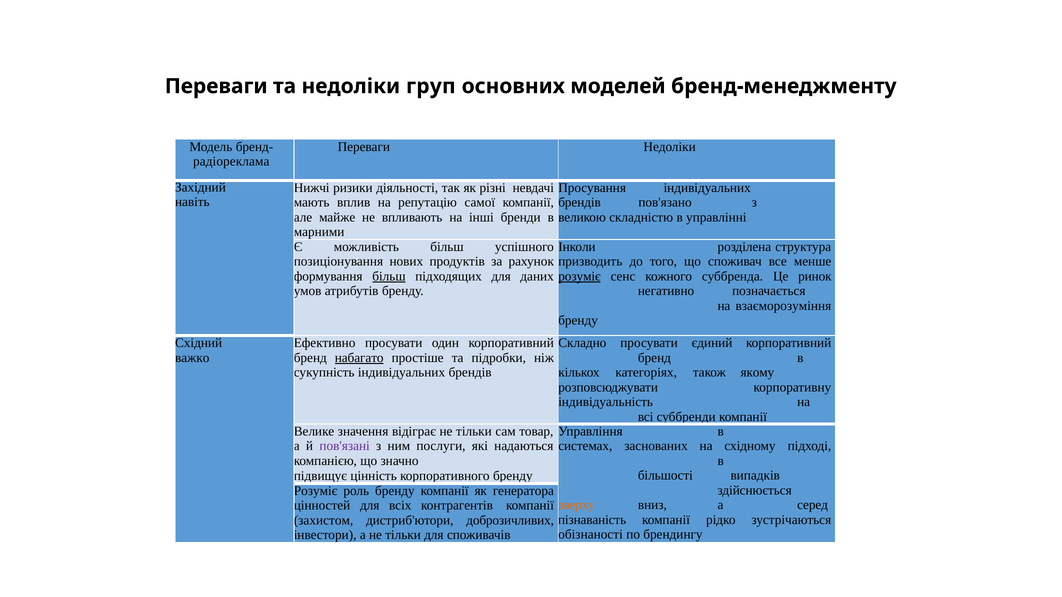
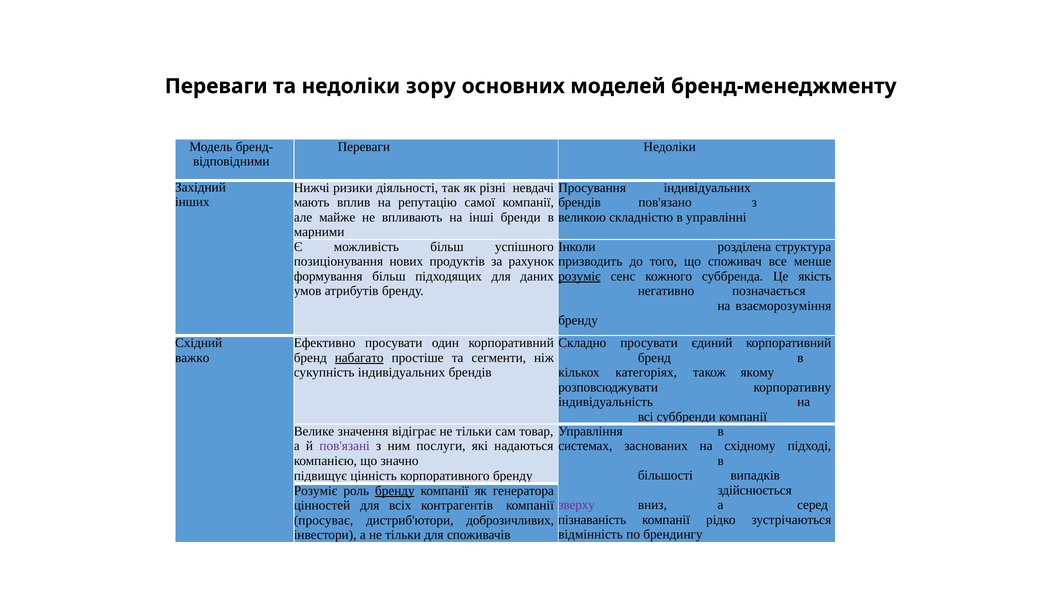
груп: груп -> зору
радіореклама: радіореклама -> відповідними
навіть: навіть -> інших
більш at (389, 276) underline: present -> none
ринок: ринок -> якість
підробки: підробки -> сегменти
бренду at (395, 491) underline: none -> present
зверху colour: orange -> purple
захистом: захистом -> просуває
обізнаності: обізнаності -> відмінність
